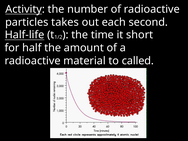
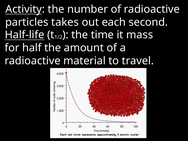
short: short -> mass
called: called -> travel
